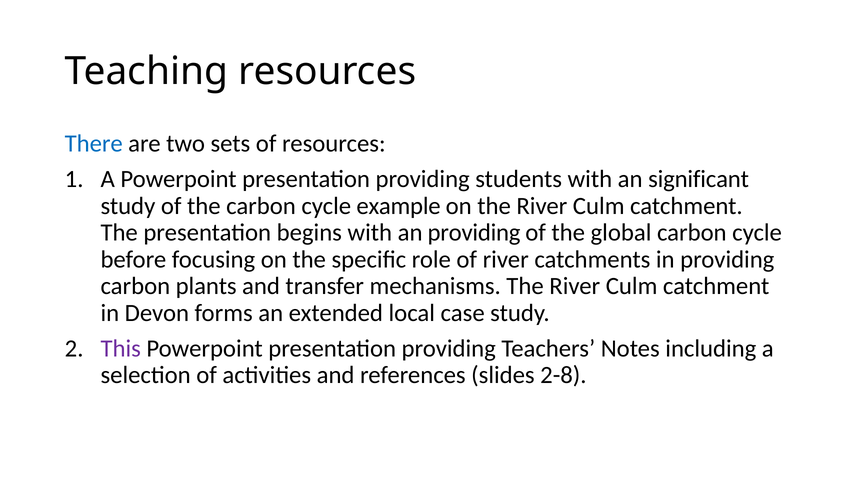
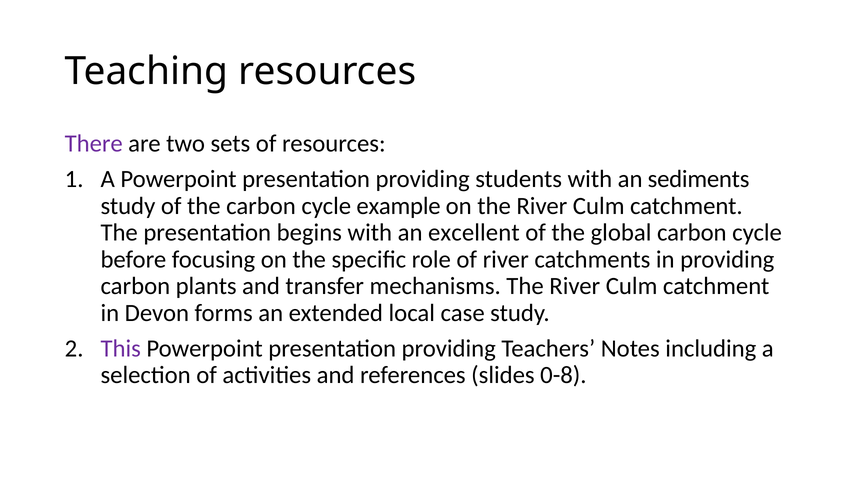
There colour: blue -> purple
significant: significant -> sediments
an providing: providing -> excellent
2-8: 2-8 -> 0-8
